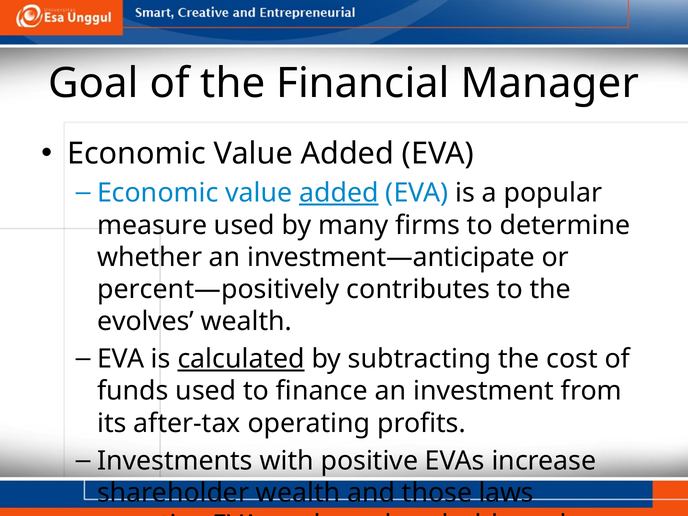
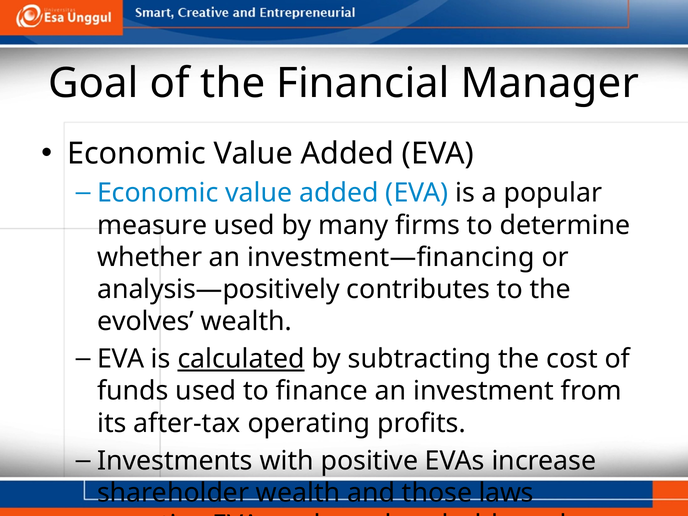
added at (339, 193) underline: present -> none
investment—anticipate: investment—anticipate -> investment—financing
percent—positively: percent—positively -> analysis—positively
